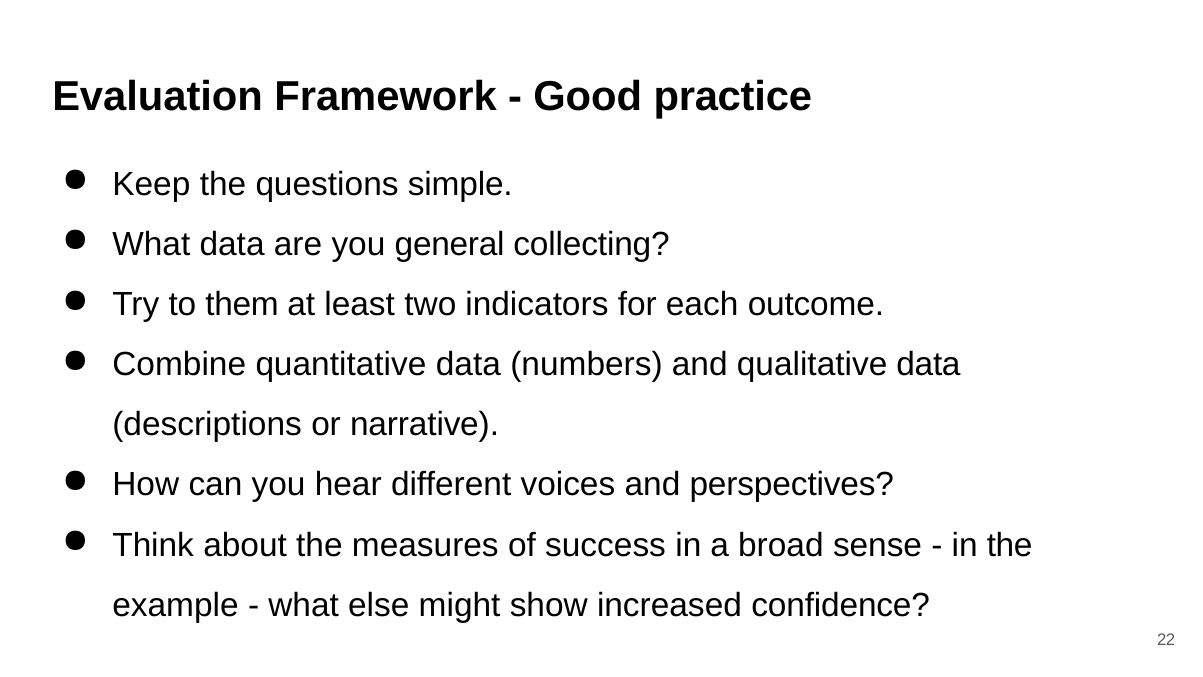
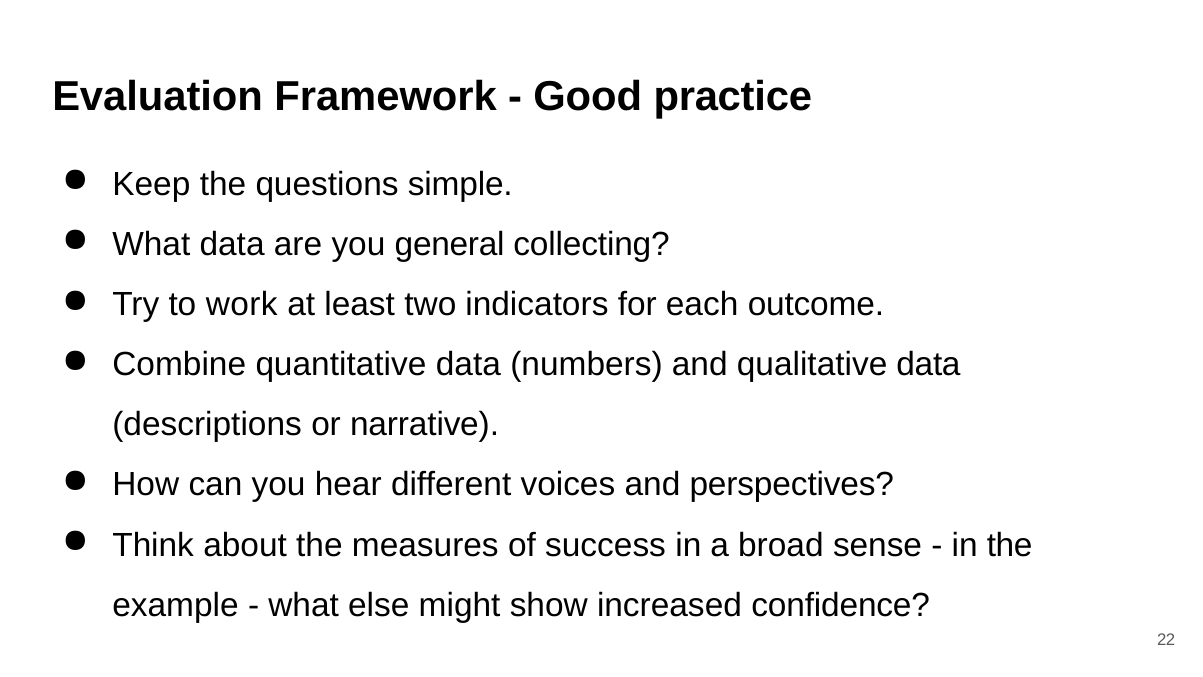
them: them -> work
